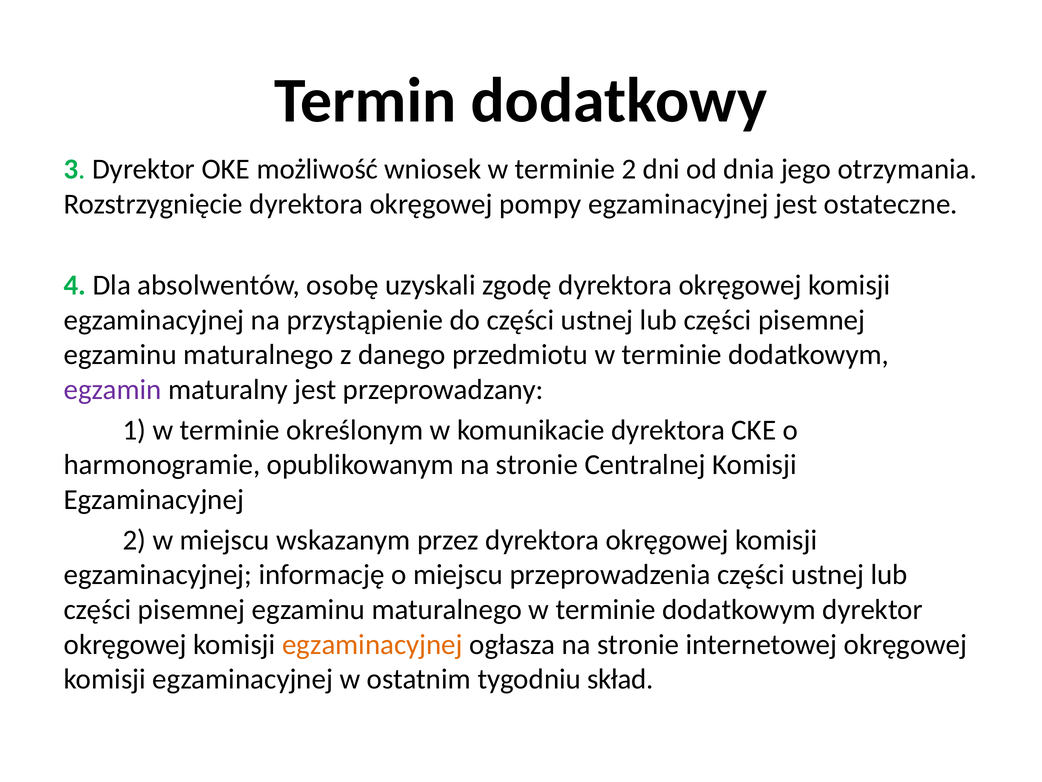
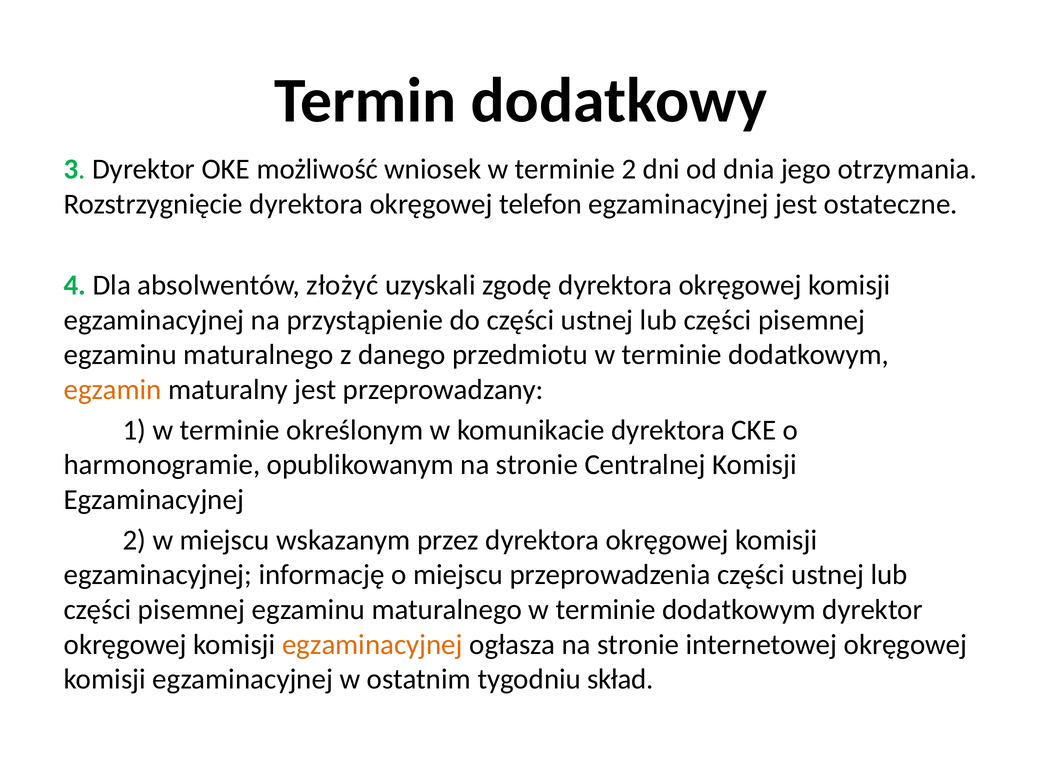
pompy: pompy -> telefon
osobę: osobę -> złożyć
egzamin colour: purple -> orange
